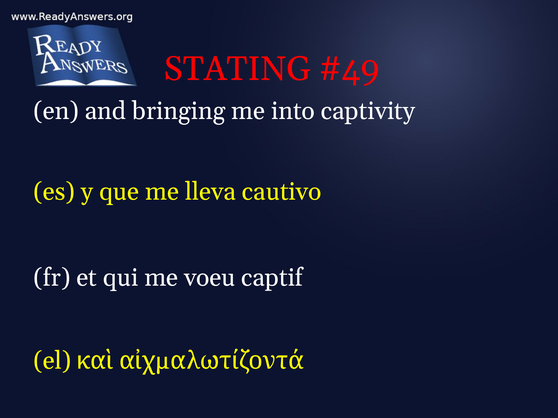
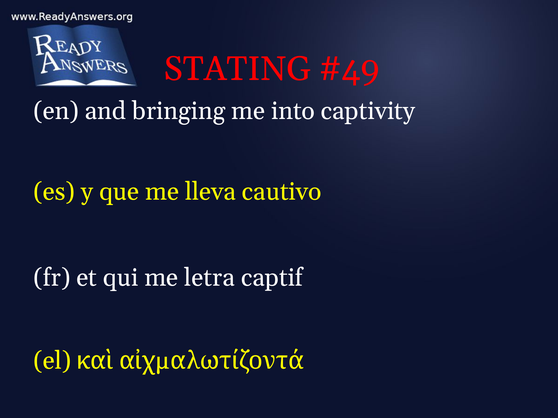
voeu: voeu -> letra
